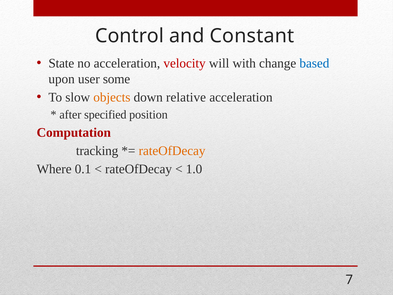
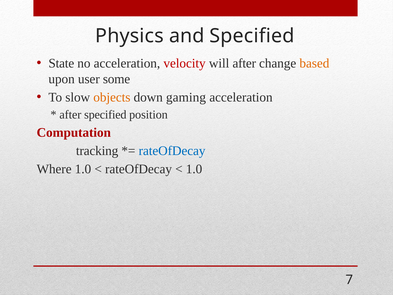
Control: Control -> Physics
and Constant: Constant -> Specified
will with: with -> after
based colour: blue -> orange
relative: relative -> gaming
rateOfDecay at (172, 151) colour: orange -> blue
Where 0.1: 0.1 -> 1.0
